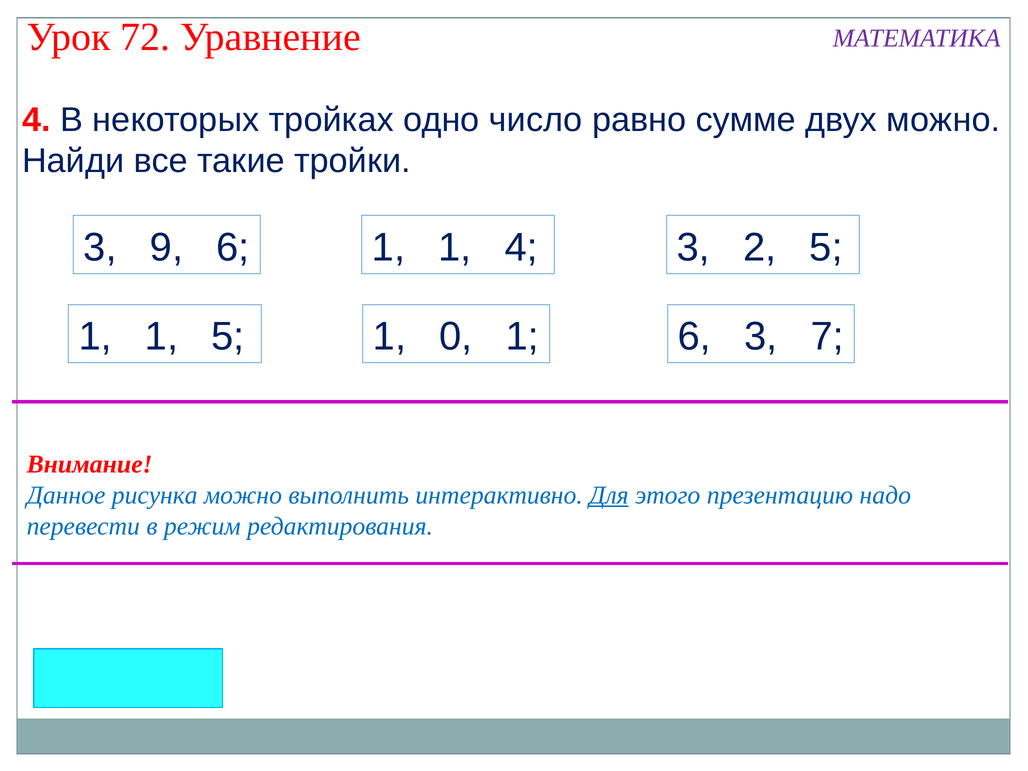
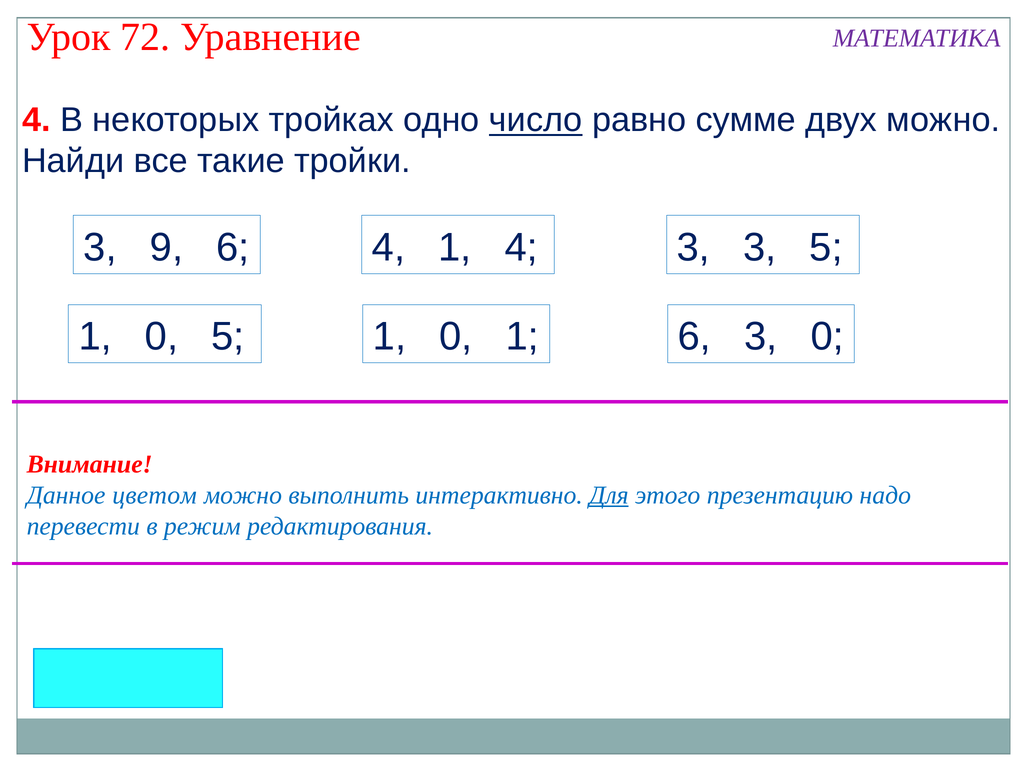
число underline: none -> present
1 at (388, 247): 1 -> 4
3 2: 2 -> 3
1 at (162, 336): 1 -> 0
3 7: 7 -> 0
рисунка: рисунка -> цветом
